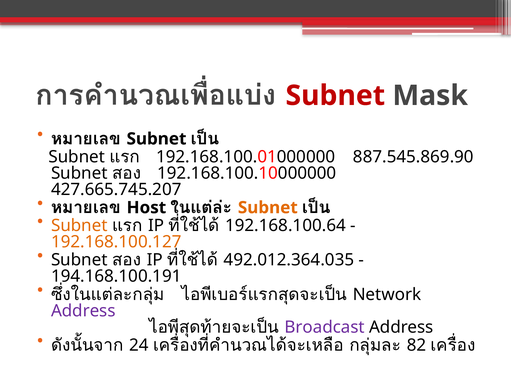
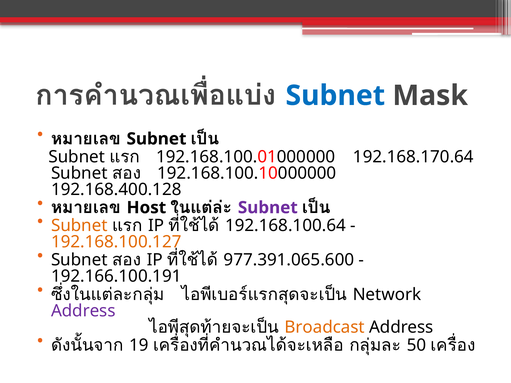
Subnet at (335, 96) colour: red -> blue
887.545.869.90: 887.545.869.90 -> 192.168.170.64
427.665.745.207: 427.665.745.207 -> 192.168.400.128
Subnet at (268, 208) colour: orange -> purple
492.012.364.035: 492.012.364.035 -> 977.391.065.600
194.168.100.191: 194.168.100.191 -> 192.166.100.191
Broadcast colour: purple -> orange
24: 24 -> 19
82: 82 -> 50
